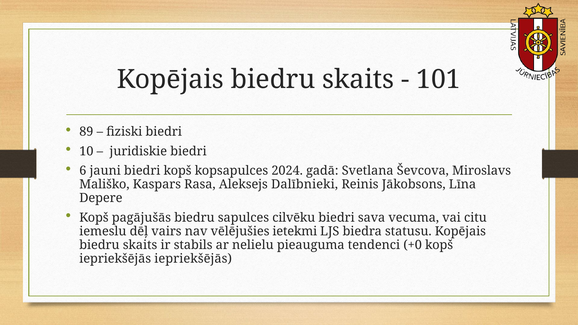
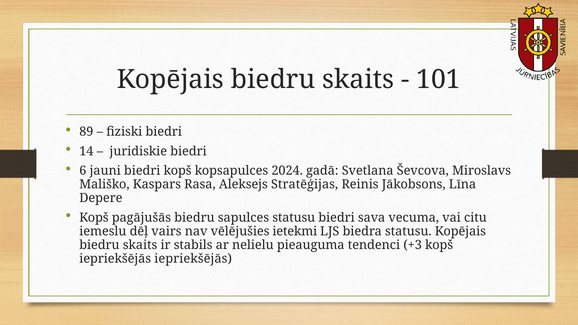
10: 10 -> 14
Dalībnieki: Dalībnieki -> Stratēģijas
sapulces cilvēku: cilvēku -> statusu
+0: +0 -> +3
